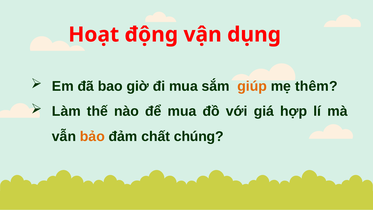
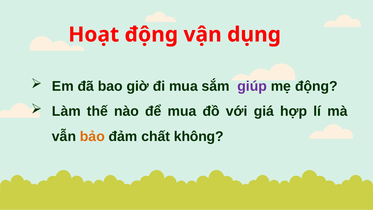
giúp colour: orange -> purple
mẹ thêm: thêm -> động
chúng: chúng -> không
